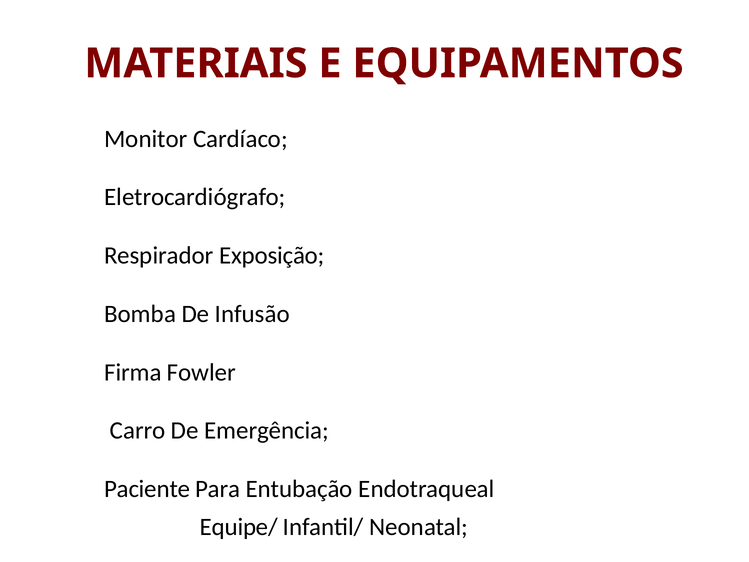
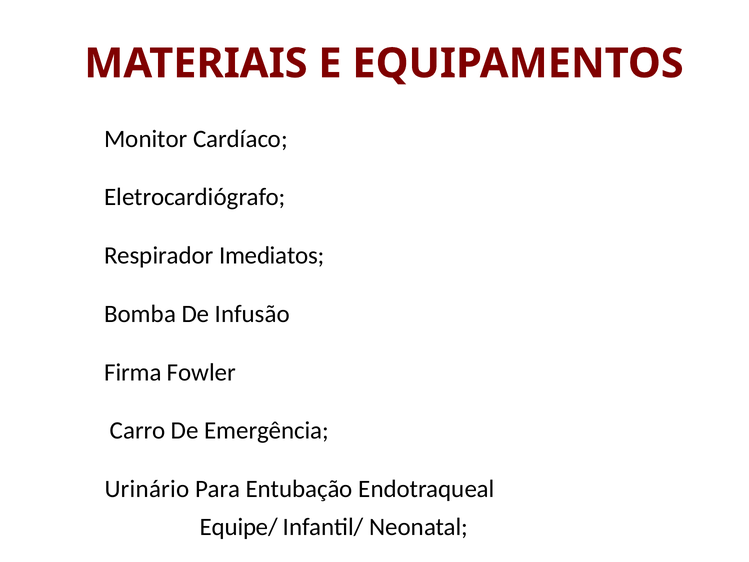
Exposição: Exposição -> Imediatos
Paciente: Paciente -> Urinário
